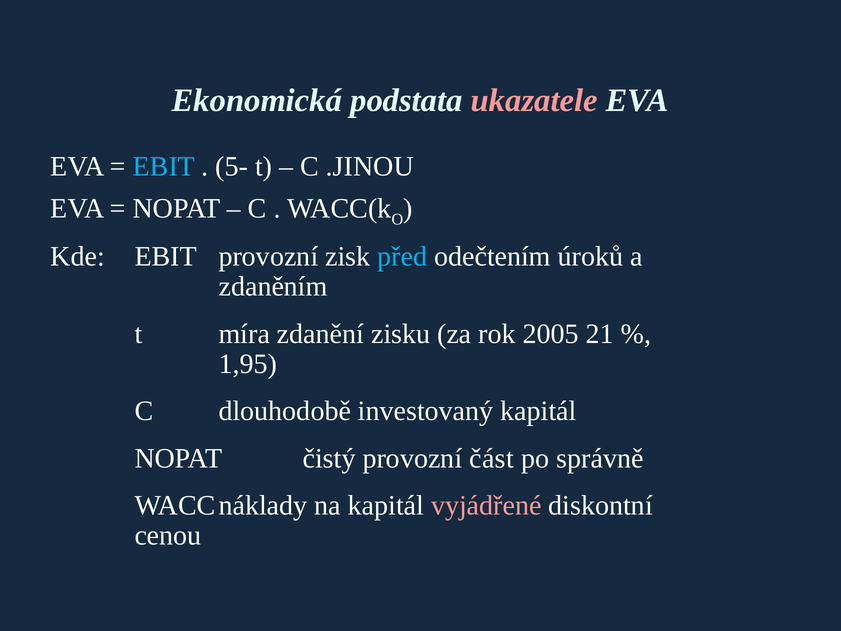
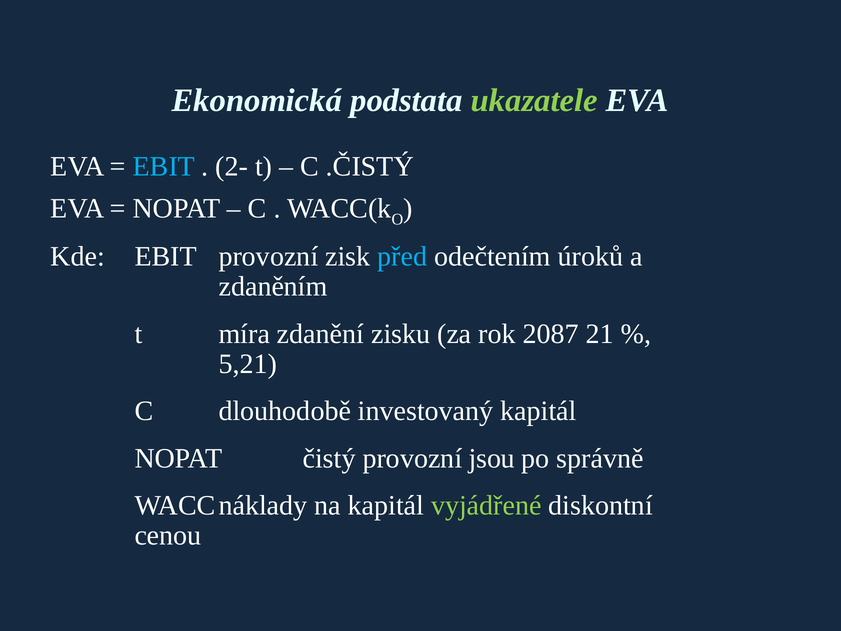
ukazatele colour: pink -> light green
5-: 5- -> 2-
.JINOU: .JINOU -> .ČISTÝ
2005: 2005 -> 2087
1,95: 1,95 -> 5,21
část: část -> jsou
vyjádřené colour: pink -> light green
